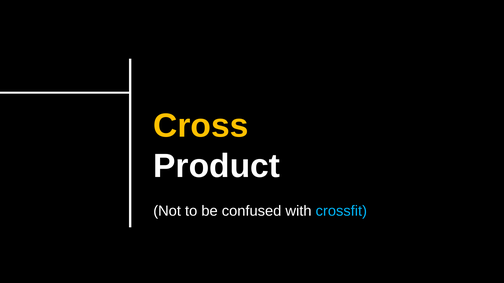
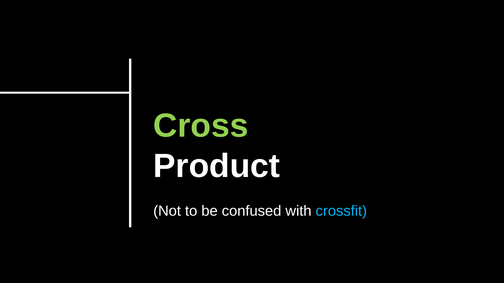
Cross colour: yellow -> light green
